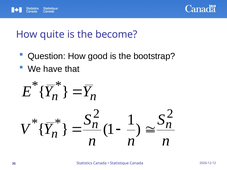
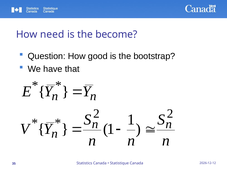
quite: quite -> need
